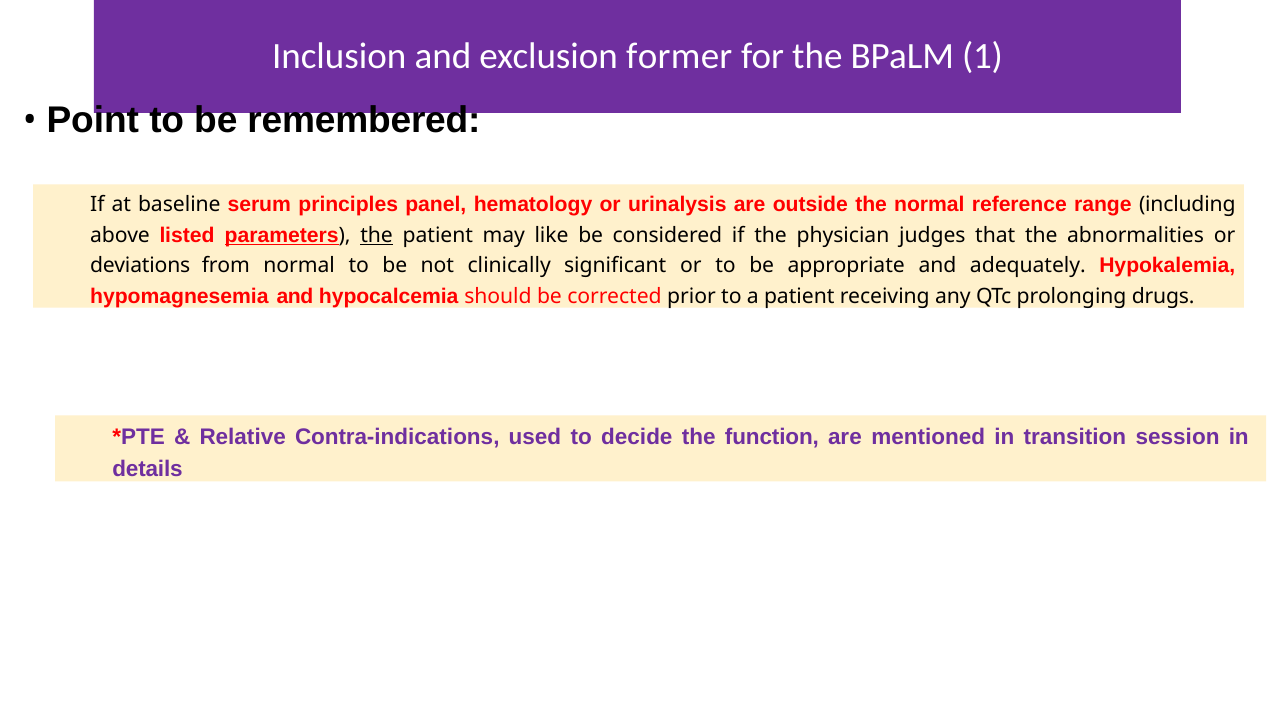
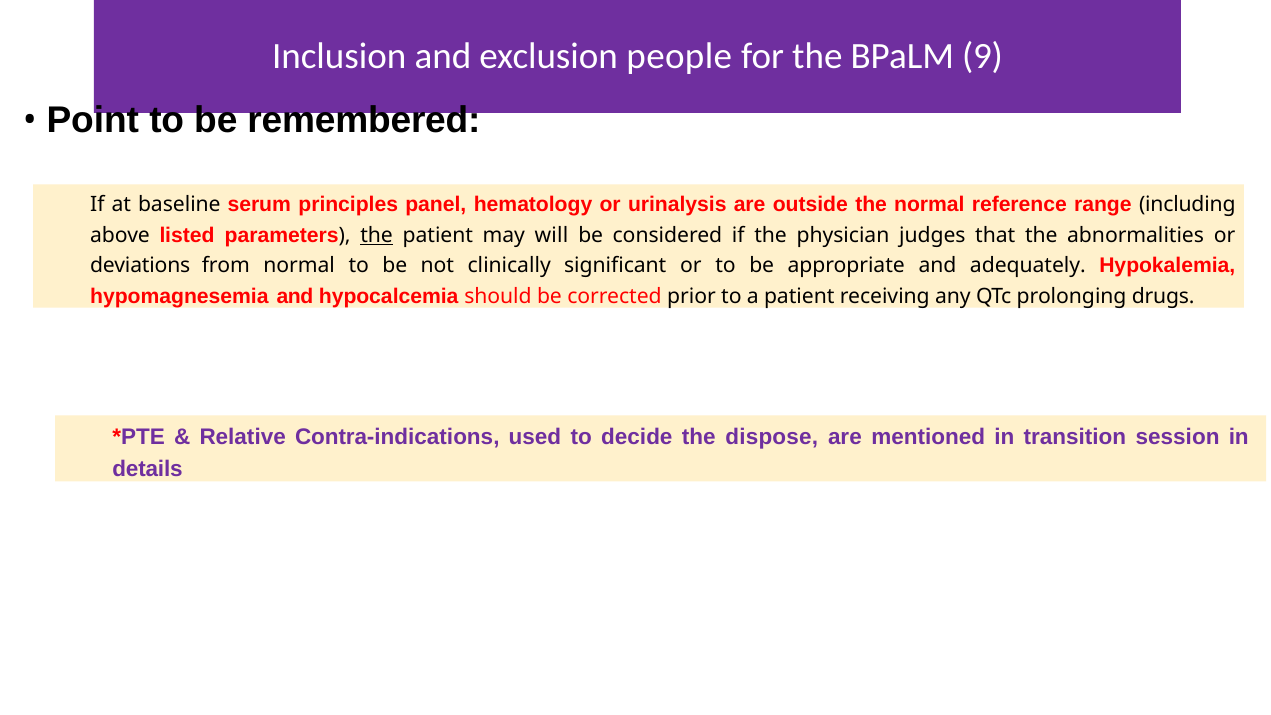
former: former -> people
1: 1 -> 9
parameters underline: present -> none
like: like -> will
function: function -> dispose
